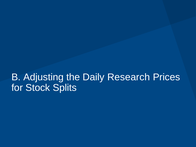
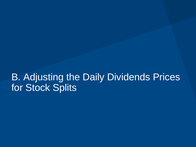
Research: Research -> Dividends
